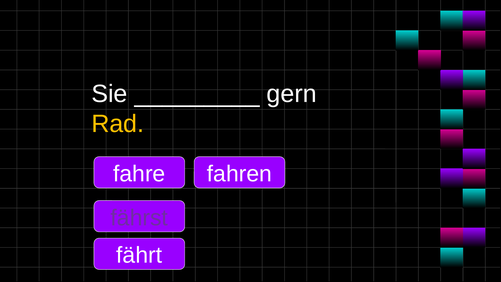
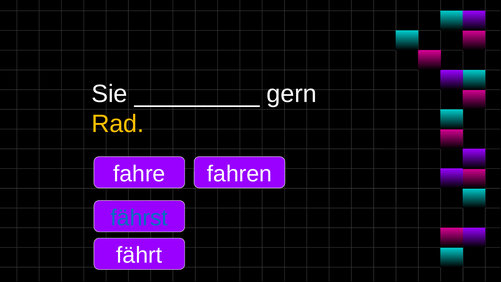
fährst colour: purple -> blue
